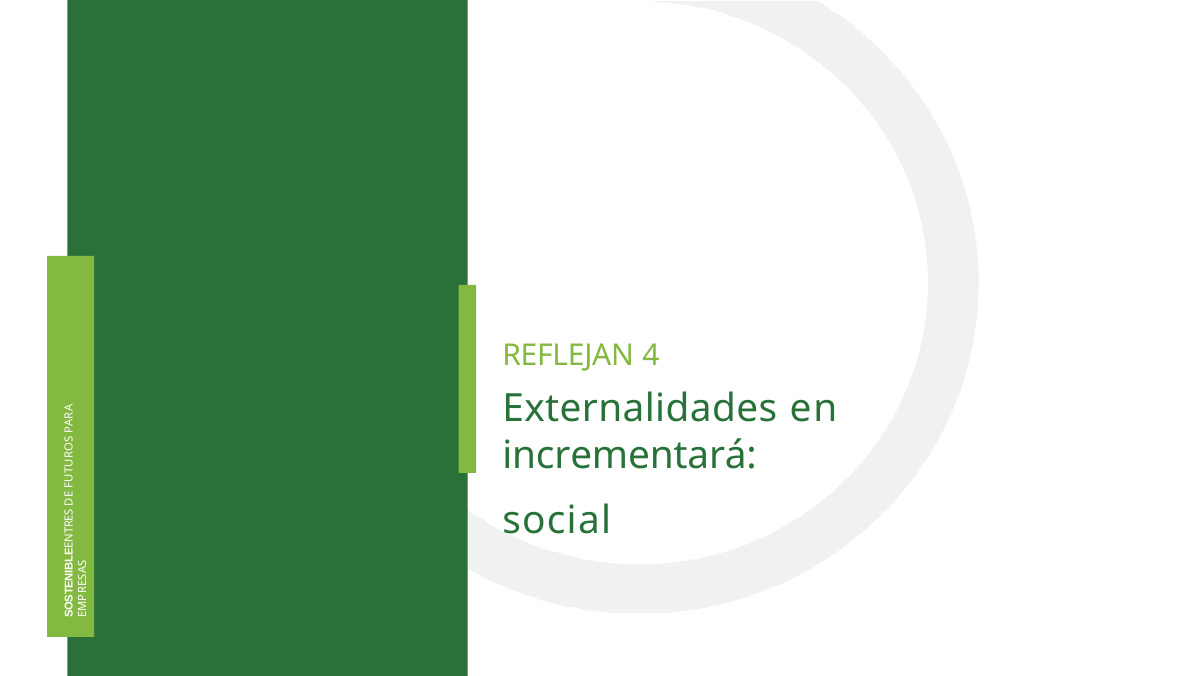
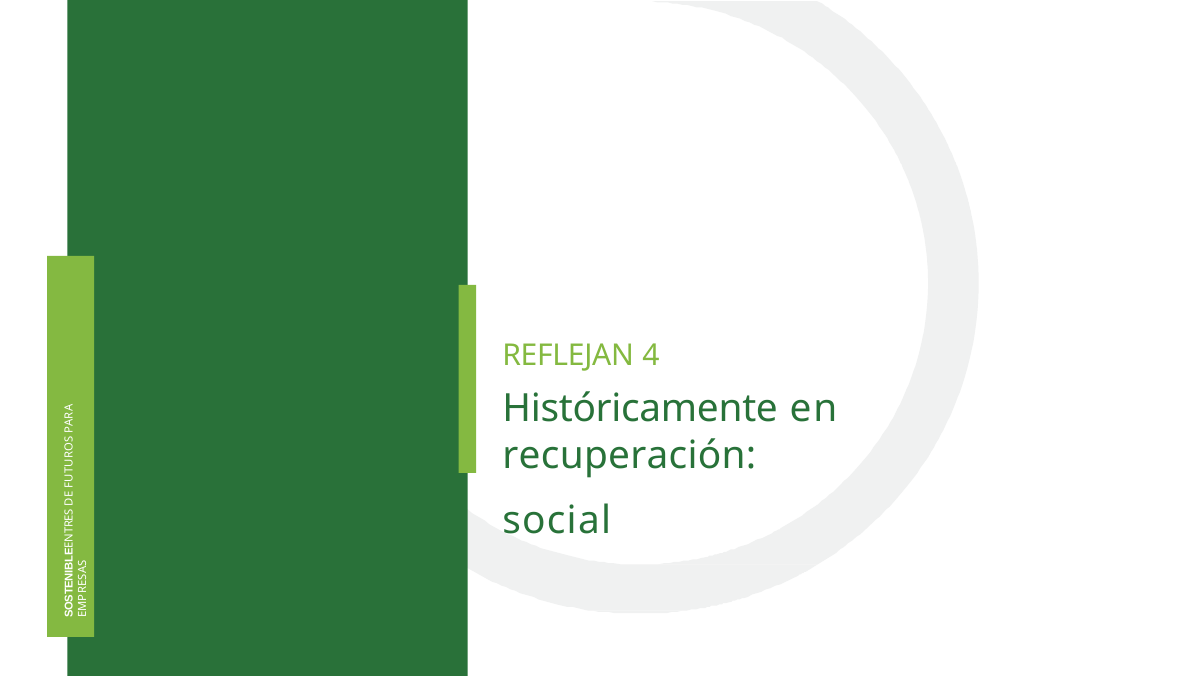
Externalidades: Externalidades -> Históricamente
incrementará: incrementará -> recuperación
